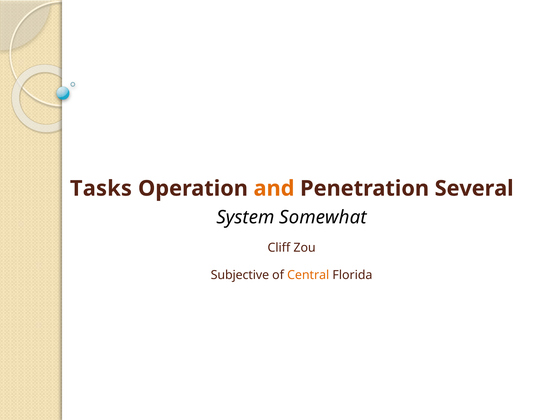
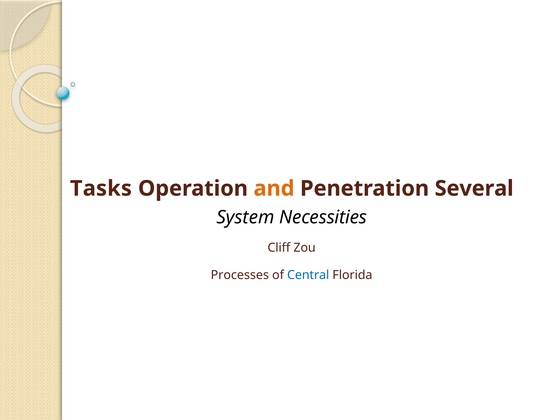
Somewhat: Somewhat -> Necessities
Subjective: Subjective -> Processes
Central colour: orange -> blue
